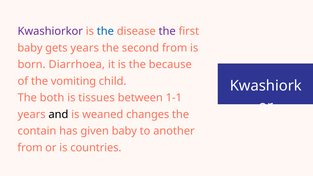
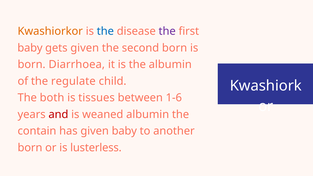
Kwashiorkor colour: purple -> orange
gets years: years -> given
second from: from -> born
the because: because -> albumin
vomiting: vomiting -> regulate
1-1: 1-1 -> 1-6
and colour: black -> red
weaned changes: changes -> albumin
from at (30, 148): from -> born
countries: countries -> lusterless
